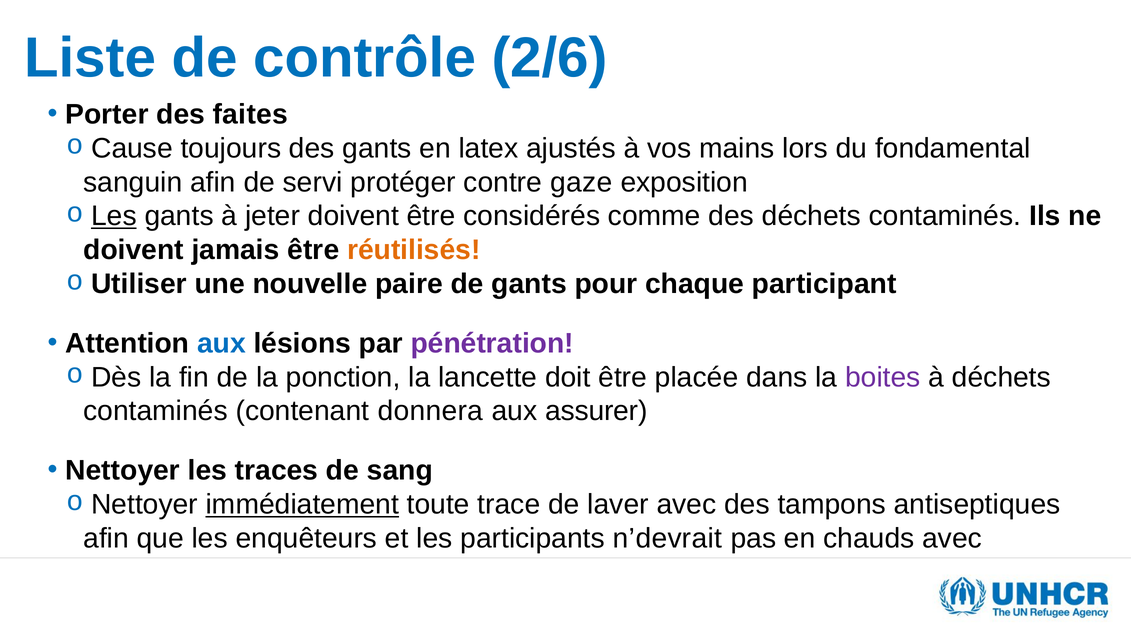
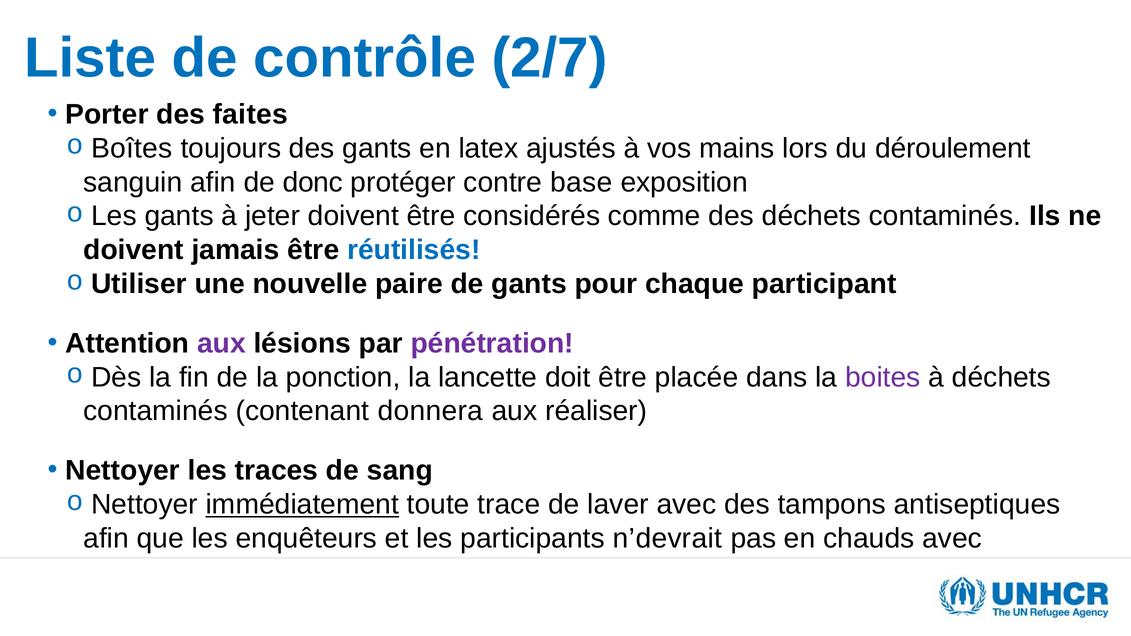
2/6: 2/6 -> 2/7
Cause: Cause -> Boîtes
fondamental: fondamental -> déroulement
servi: servi -> donc
gaze: gaze -> base
Les at (114, 216) underline: present -> none
réutilisés colour: orange -> blue
aux at (221, 343) colour: blue -> purple
assurer: assurer -> réaliser
